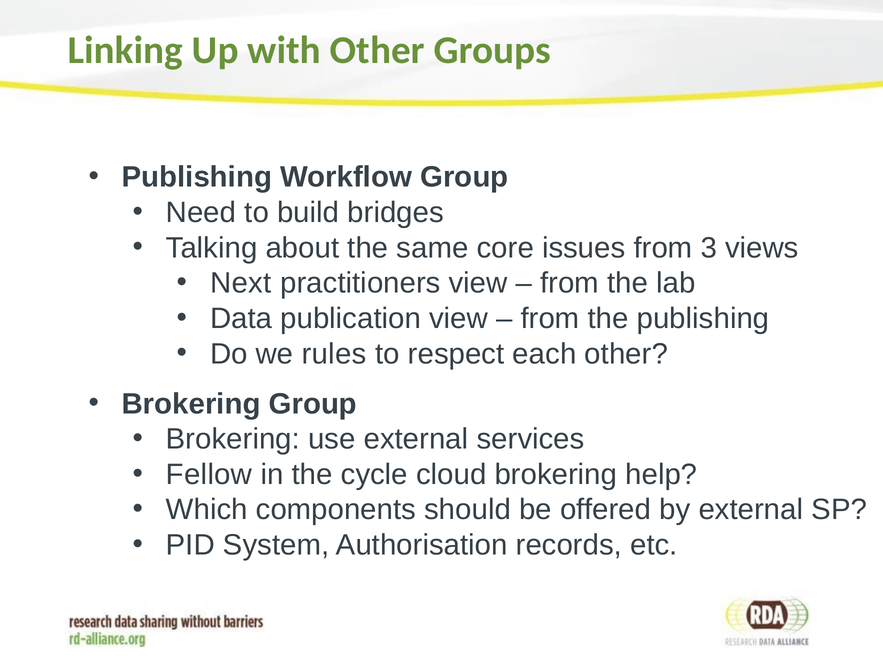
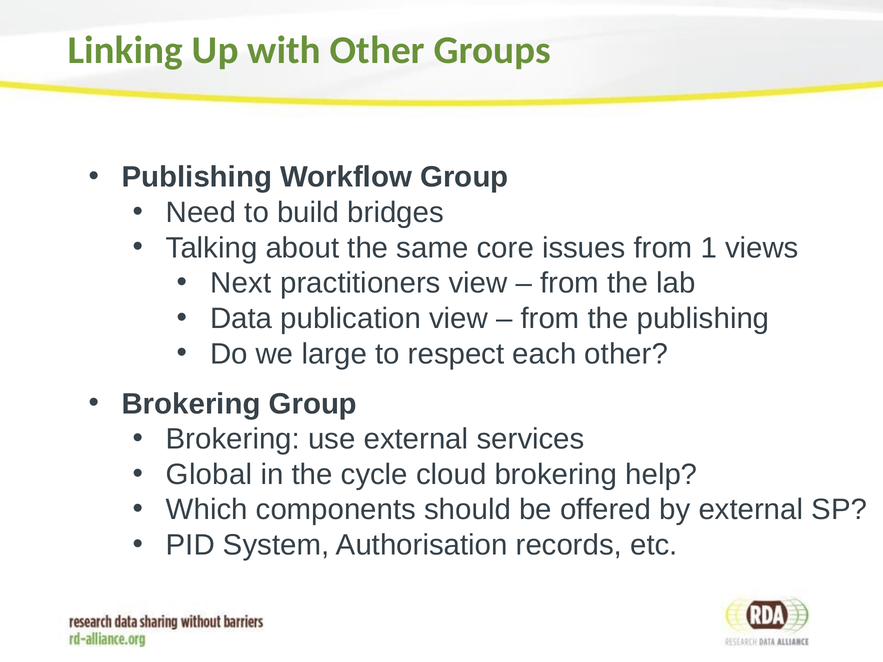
3: 3 -> 1
rules: rules -> large
Fellow: Fellow -> Global
